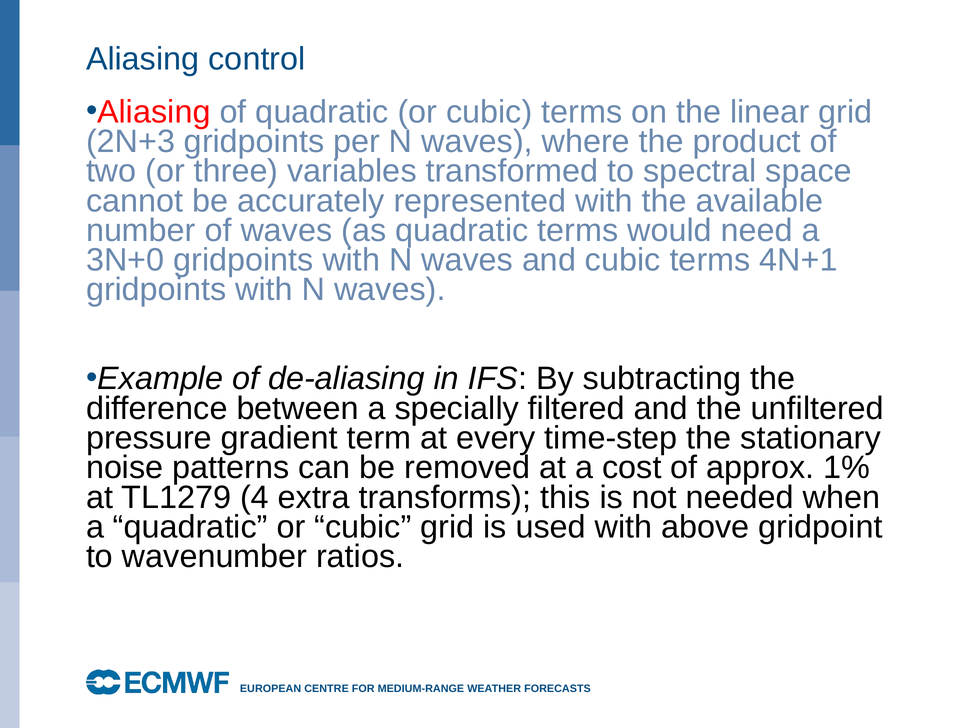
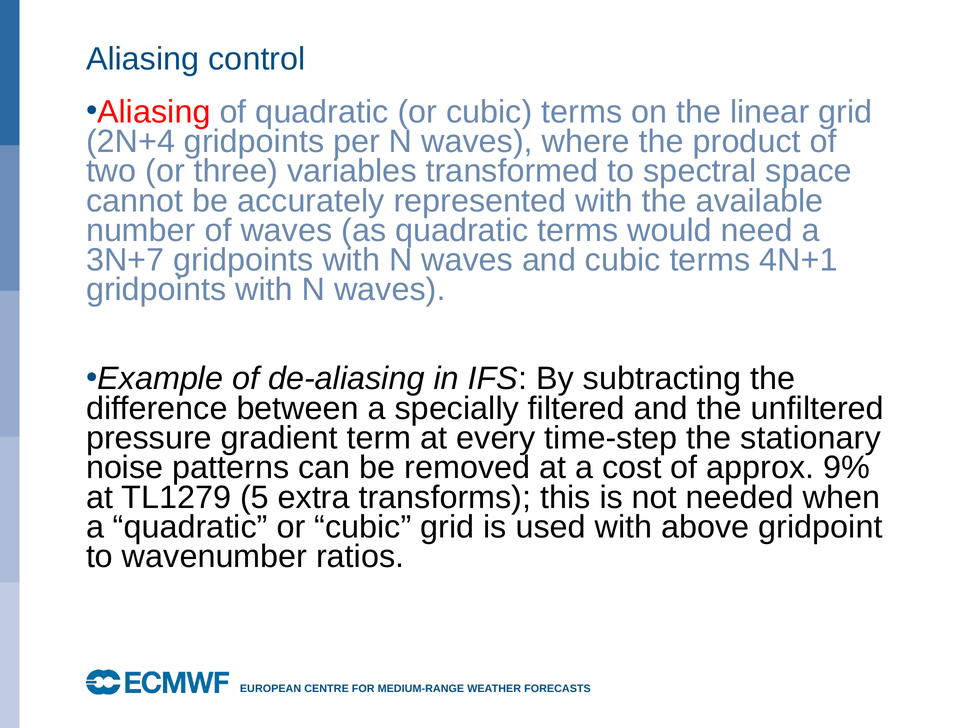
2N+3: 2N+3 -> 2N+4
3N+0: 3N+0 -> 3N+7
1%: 1% -> 9%
4: 4 -> 5
